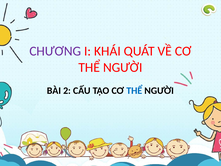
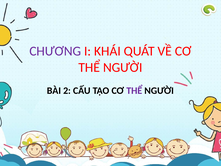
THỂ at (134, 91) colour: blue -> purple
